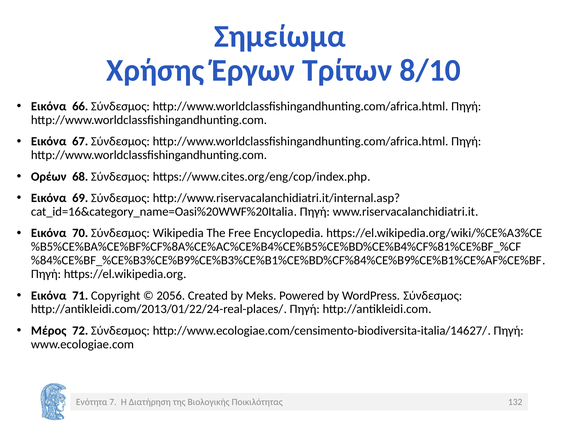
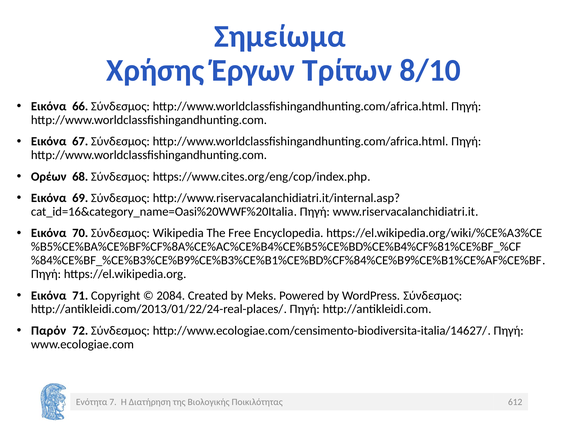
2056: 2056 -> 2084
Μέρος: Μέρος -> Παρόν
132: 132 -> 612
